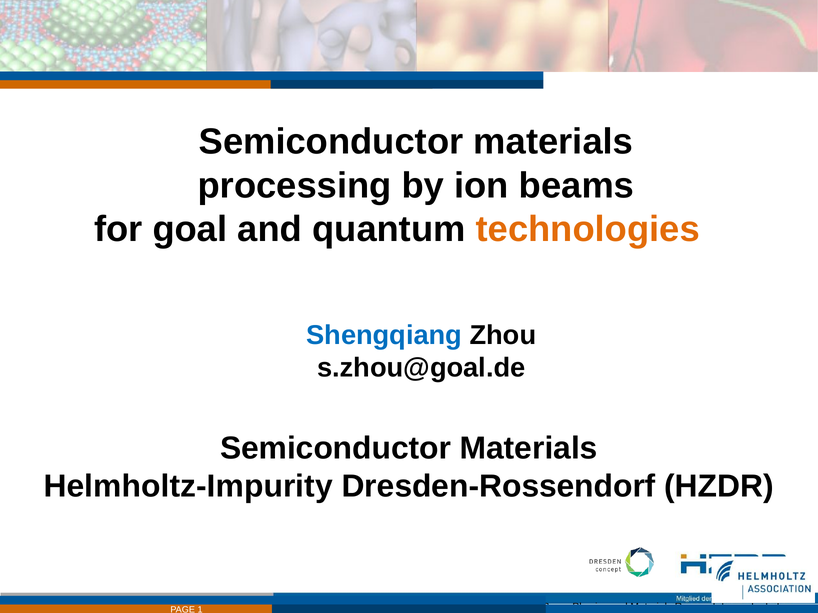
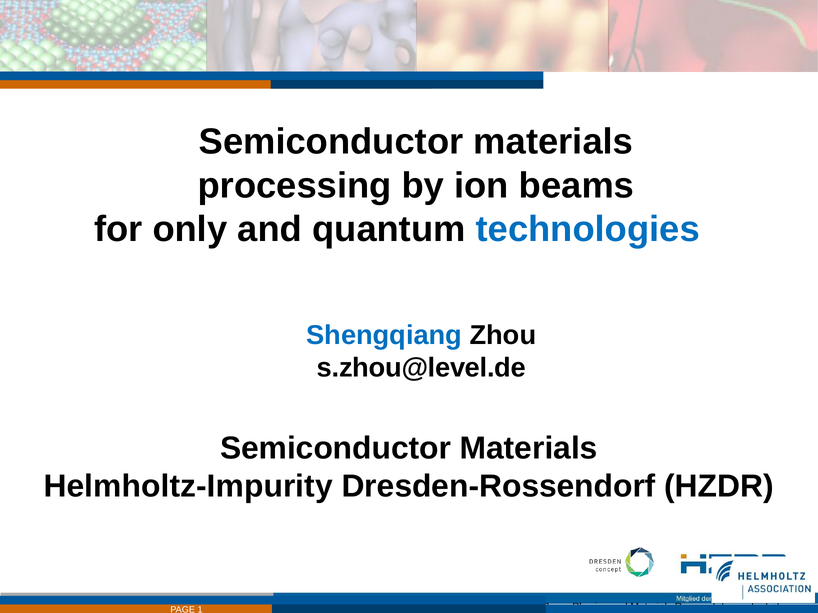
goal: goal -> only
technologies colour: orange -> blue
s.zhou@goal.de: s.zhou@goal.de -> s.zhou@level.de
